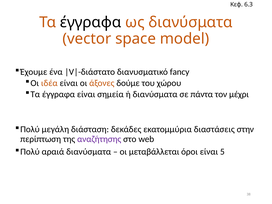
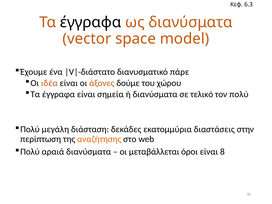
fancy: fancy -> πάρε
πάντα: πάντα -> τελικό
τον μέχρι: μέχρι -> πολύ
αναζήτησης colour: purple -> orange
5: 5 -> 8
